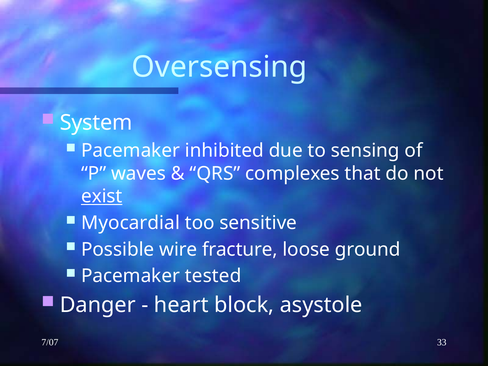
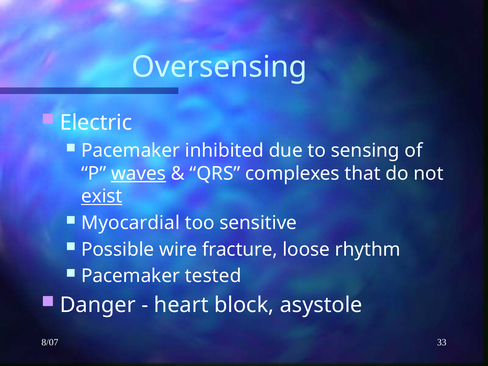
System: System -> Electric
waves underline: none -> present
ground: ground -> rhythm
7/07: 7/07 -> 8/07
